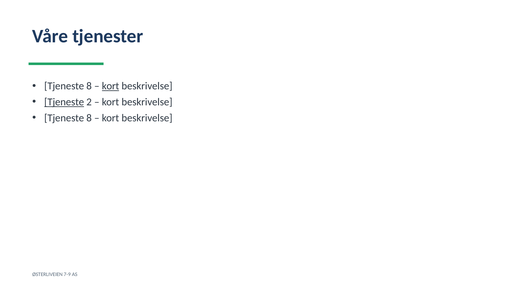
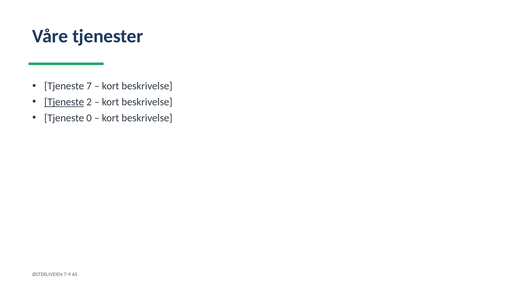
8 at (89, 86): 8 -> 7
kort at (111, 86) underline: present -> none
8 at (89, 118): 8 -> 0
